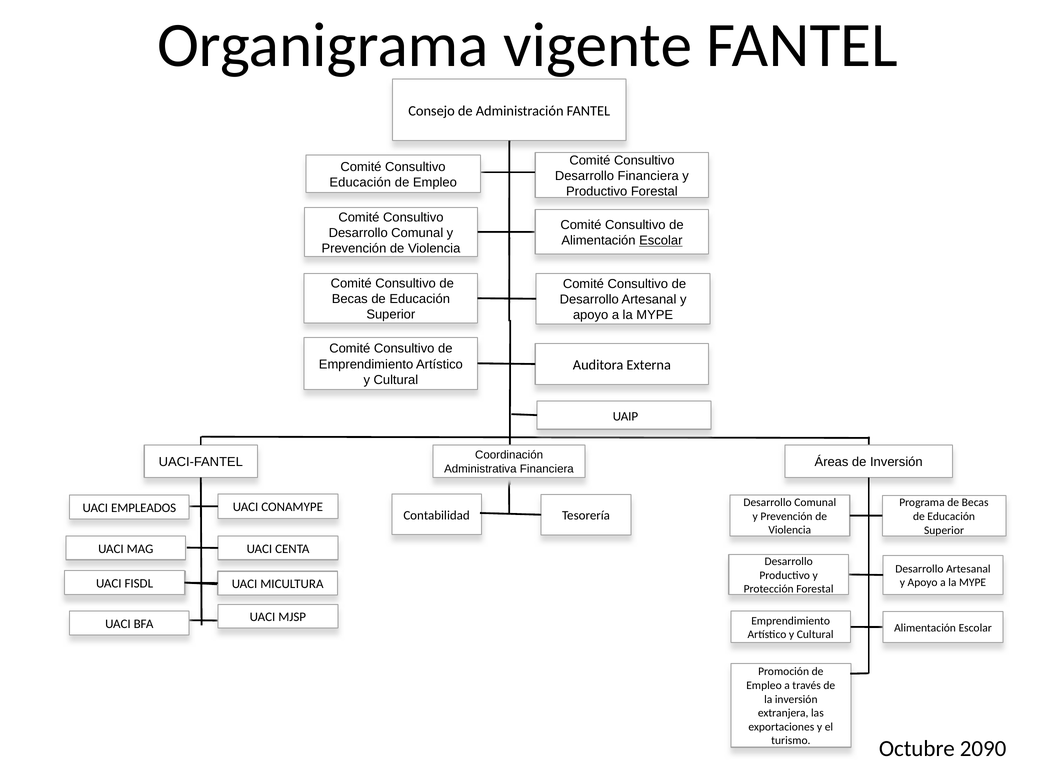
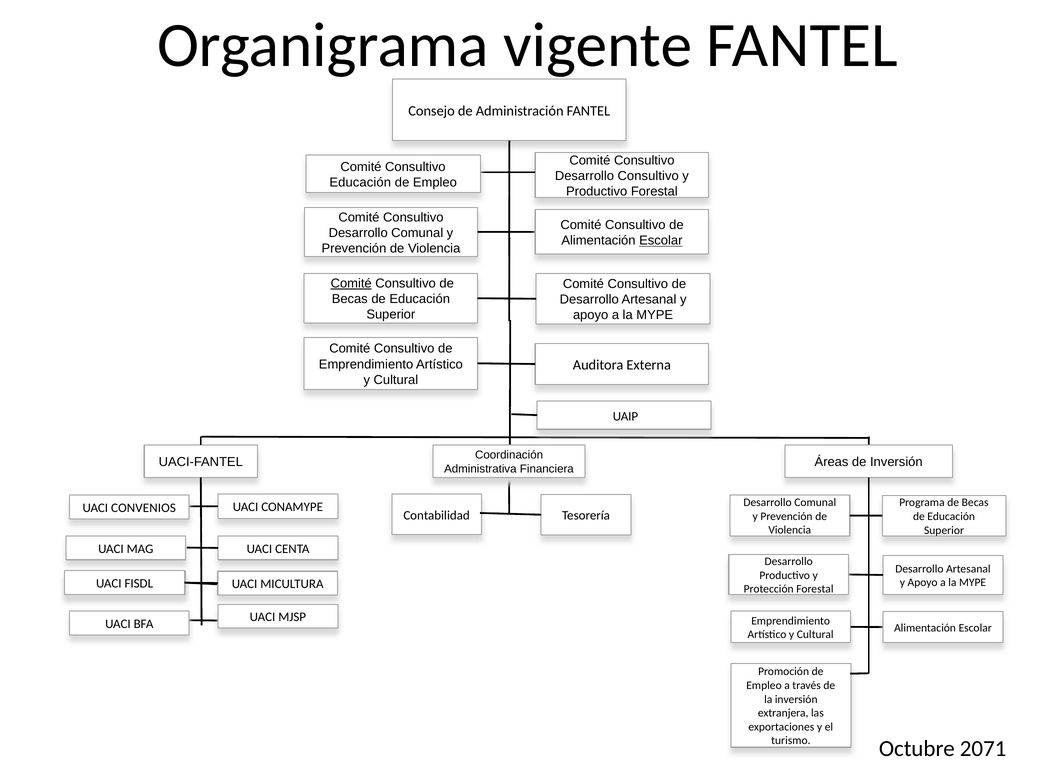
Desarrollo Financiera: Financiera -> Consultivo
Comité at (351, 284) underline: none -> present
EMPLEADOS: EMPLEADOS -> CONVENIOS
2090: 2090 -> 2071
